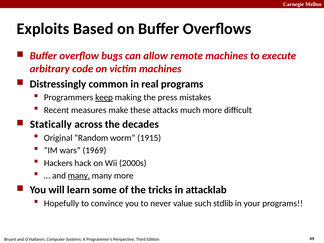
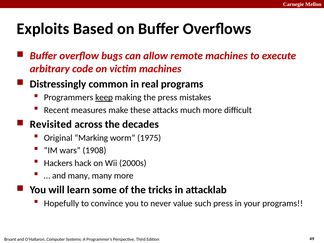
Statically: Statically -> Revisited
Random: Random -> Marking
1915: 1915 -> 1975
1969: 1969 -> 1908
many at (79, 176) underline: present -> none
such stdlib: stdlib -> press
